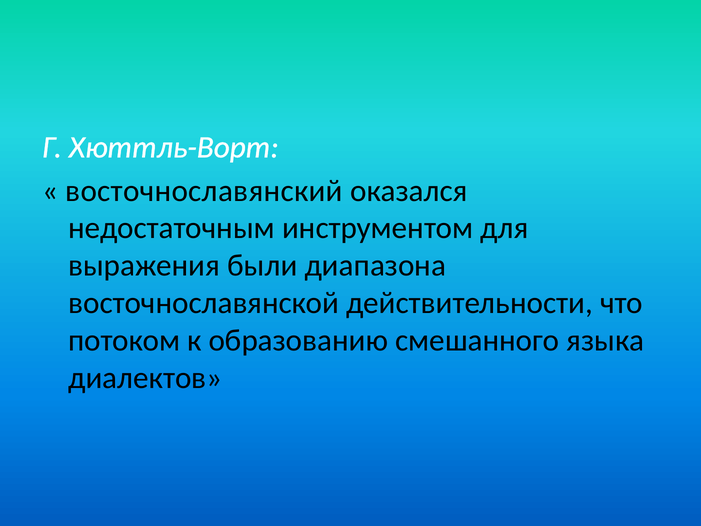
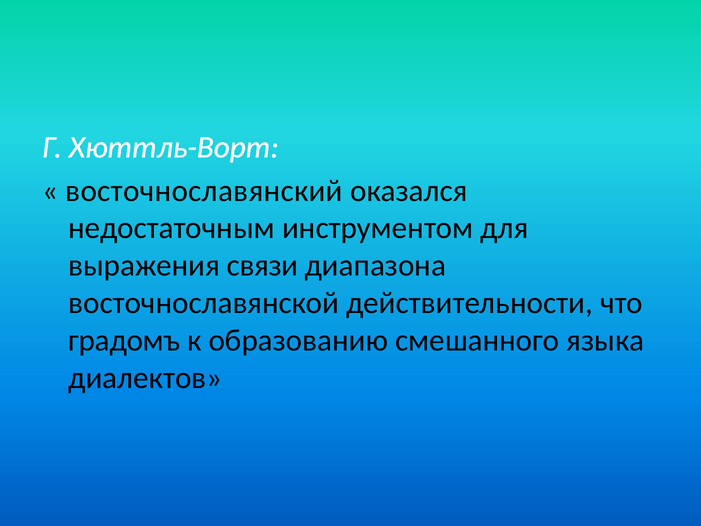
были: были -> связи
потоком: потоком -> градомъ
